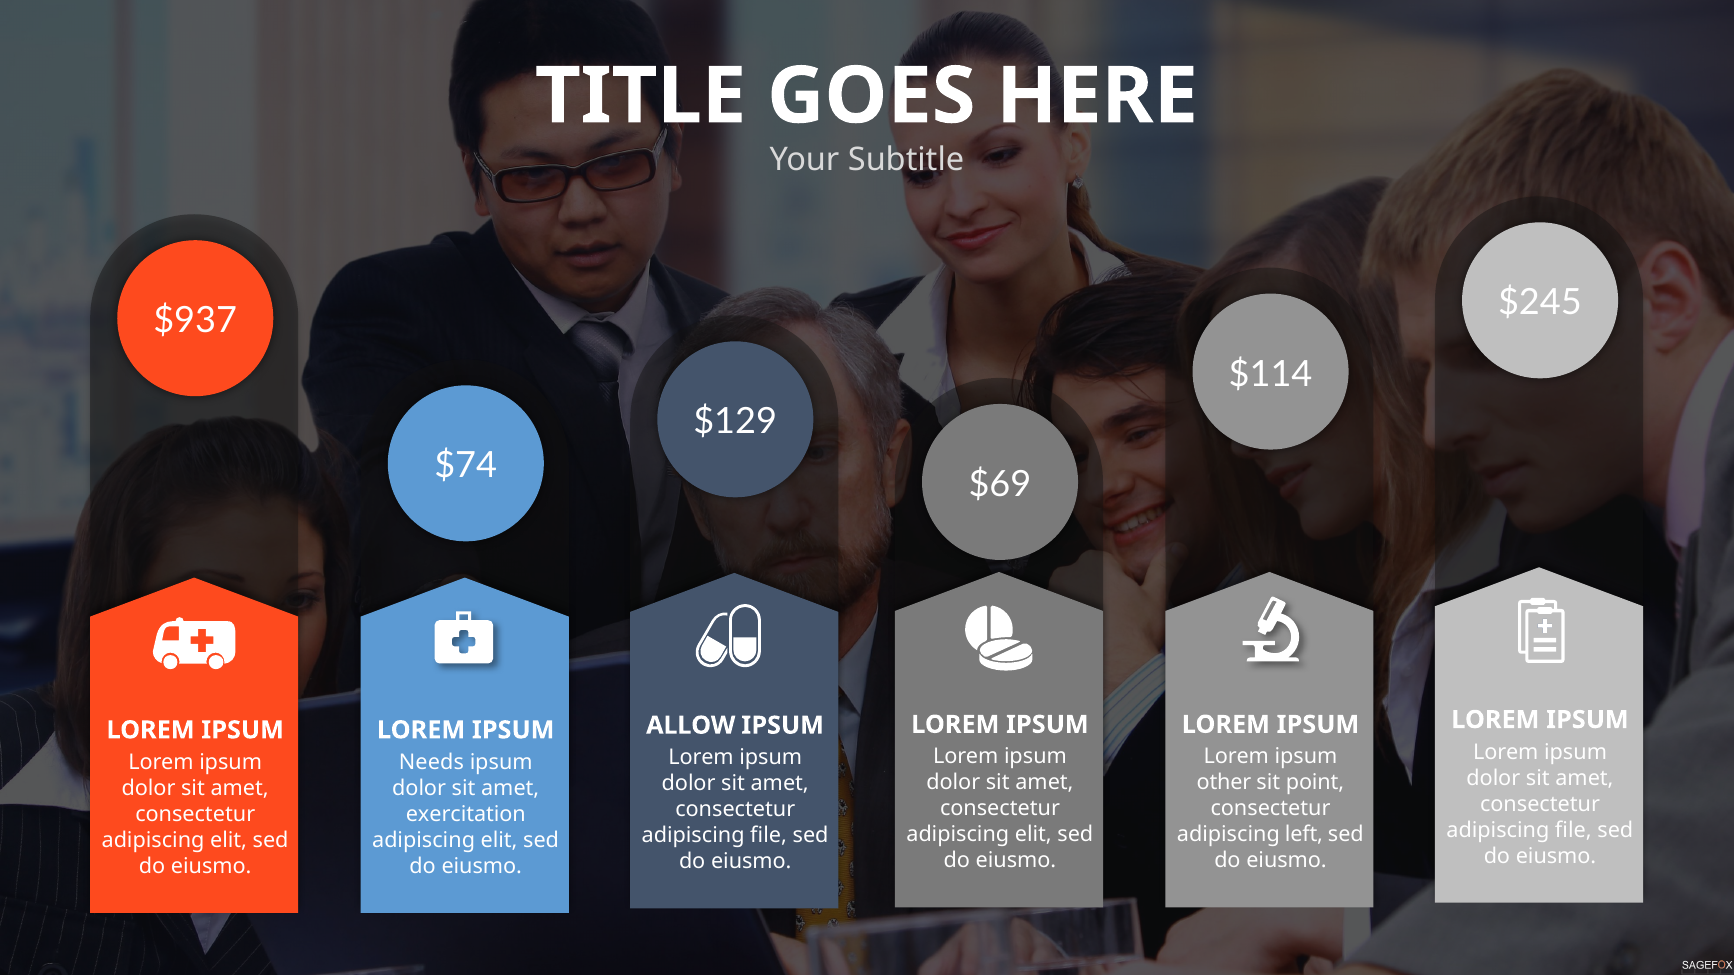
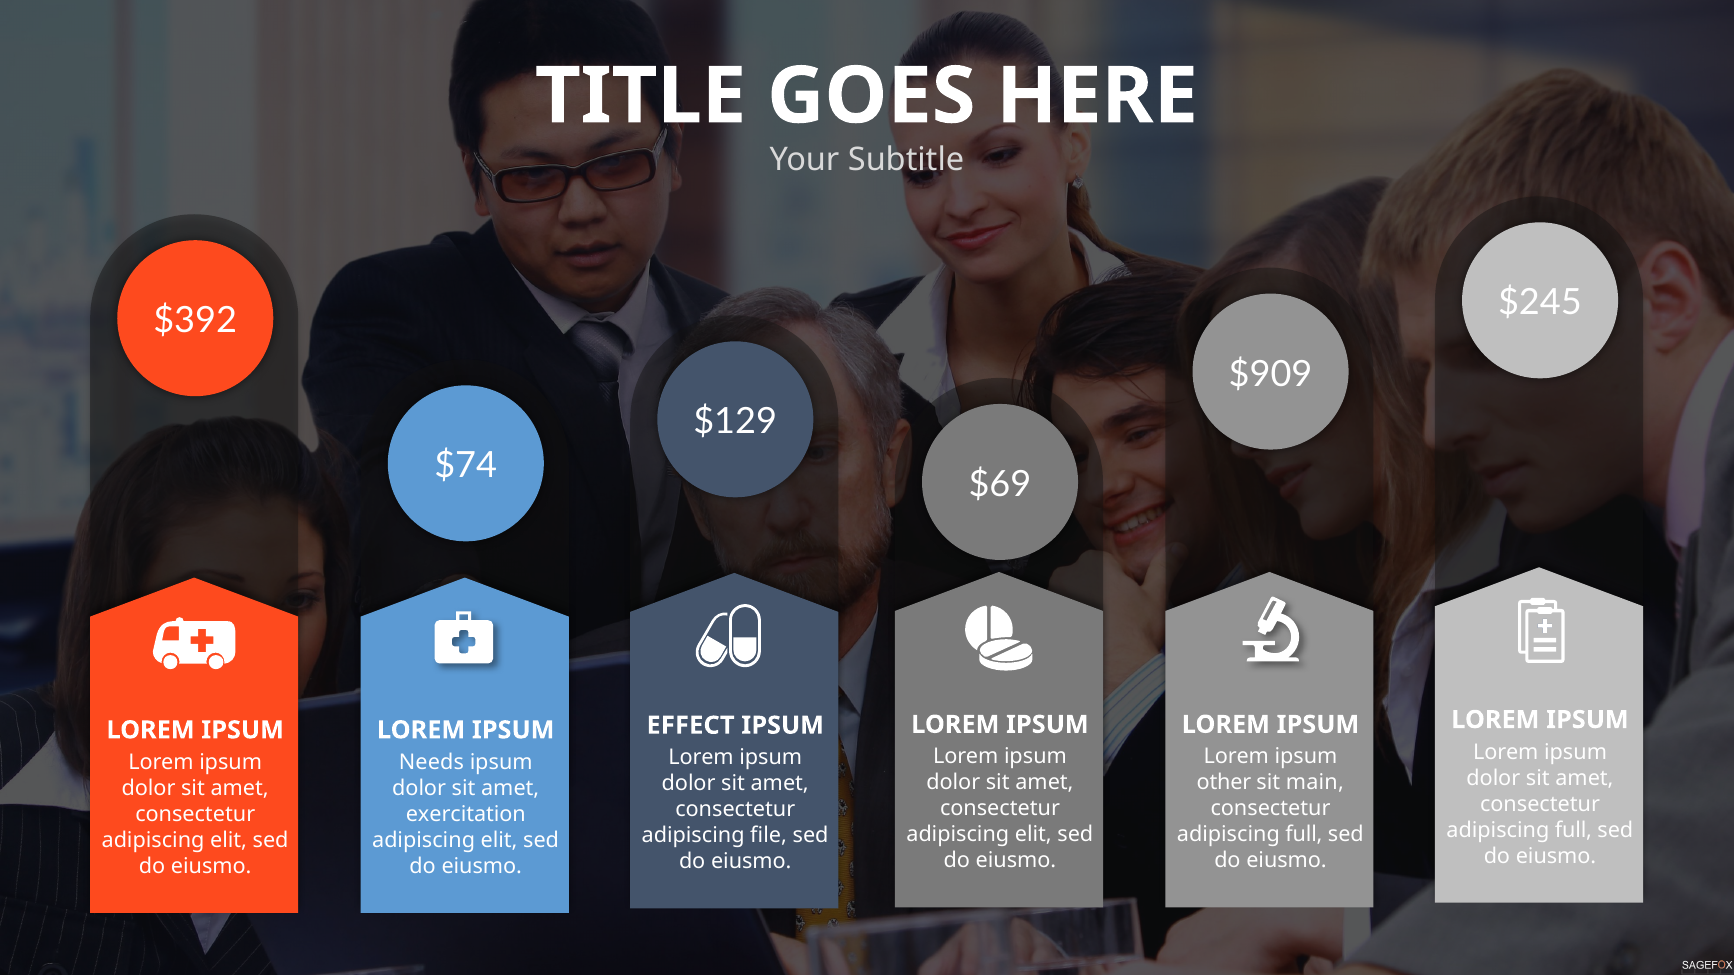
$937: $937 -> $392
$114: $114 -> $909
ALLOW: ALLOW -> EFFECT
point: point -> main
file at (1573, 830): file -> full
left at (1304, 835): left -> full
